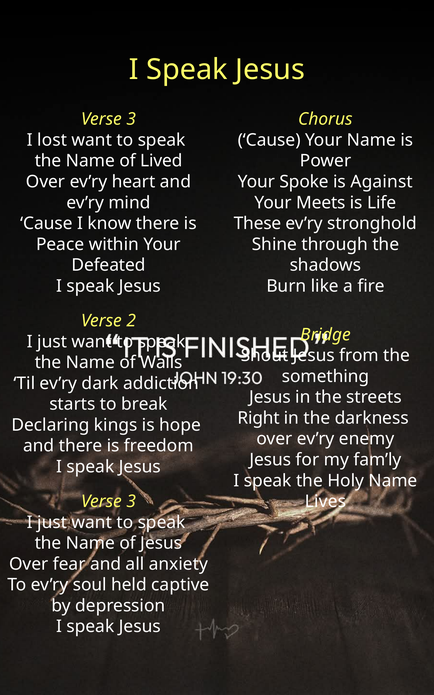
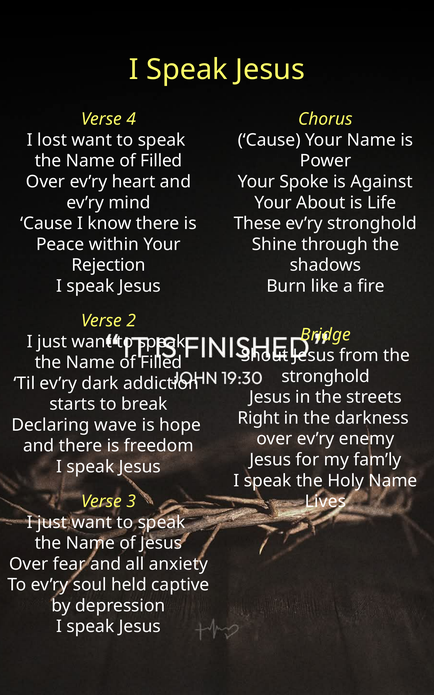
3 at (131, 119): 3 -> 4
Lived at (161, 161): Lived -> Filled
Meets: Meets -> About
Defeated: Defeated -> Rejection
Walls at (161, 362): Walls -> Filled
something at (326, 376): something -> stronghold
kings: kings -> wave
